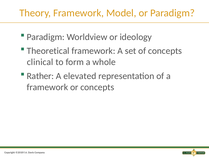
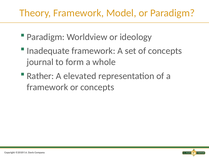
Theoretical: Theoretical -> Inadequate
clinical: clinical -> journal
